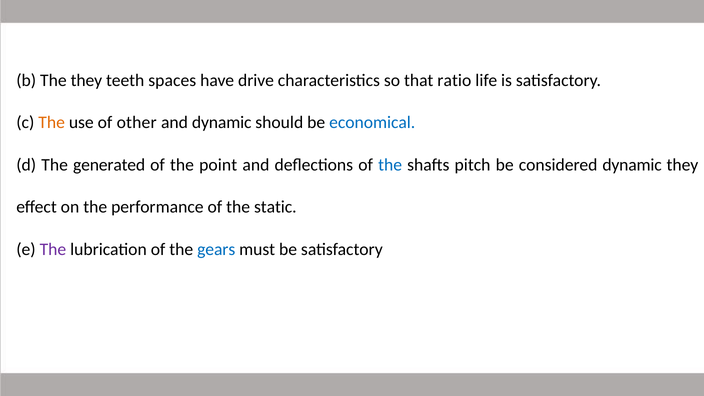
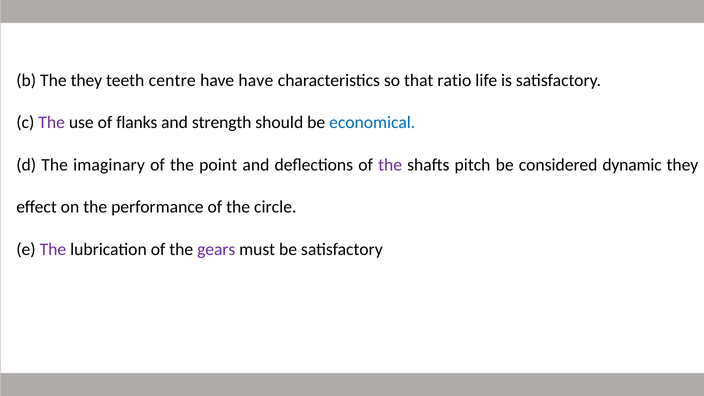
spaces: spaces -> centre
have drive: drive -> have
The at (52, 122) colour: orange -> purple
other: other -> flanks
and dynamic: dynamic -> strength
generated: generated -> imaginary
the at (390, 165) colour: blue -> purple
static: static -> circle
gears colour: blue -> purple
